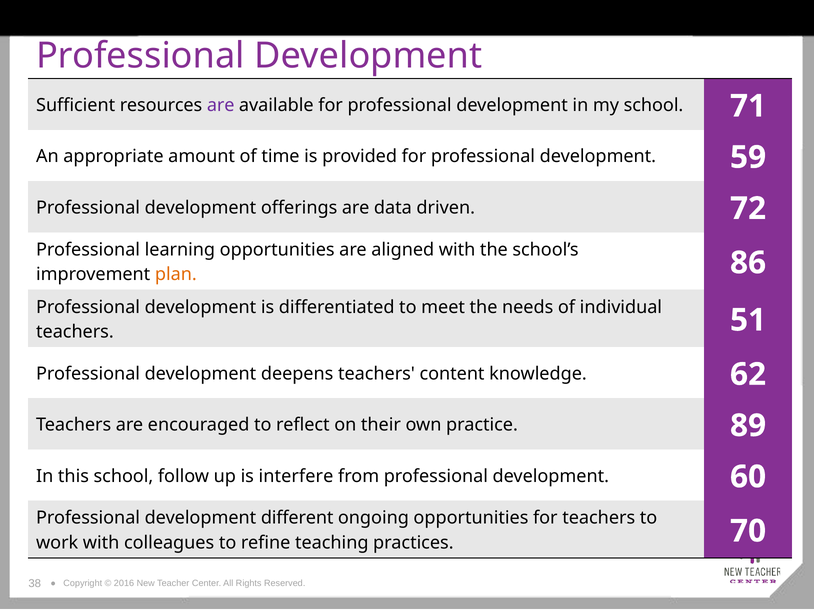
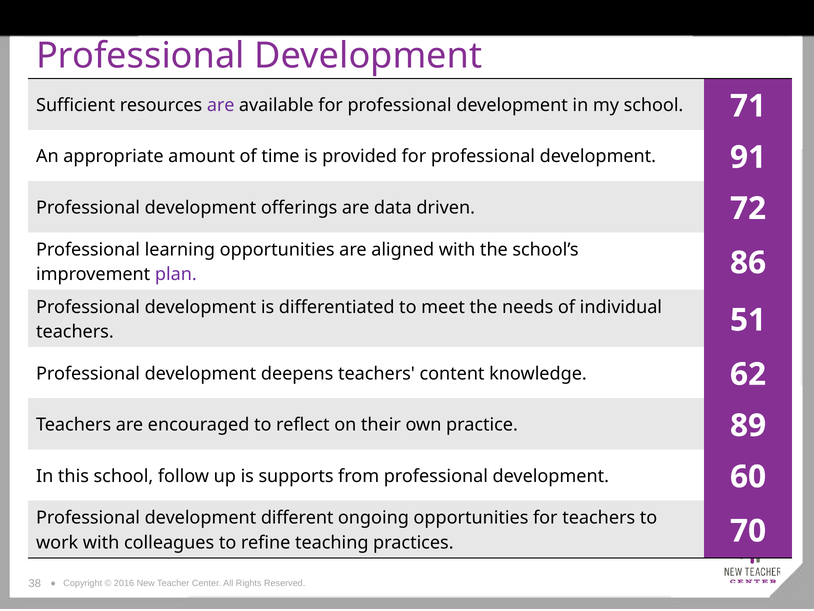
59: 59 -> 91
plan colour: orange -> purple
interfere: interfere -> supports
